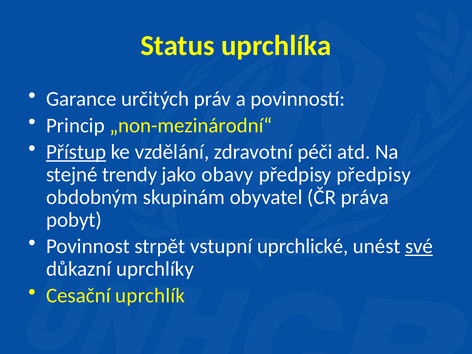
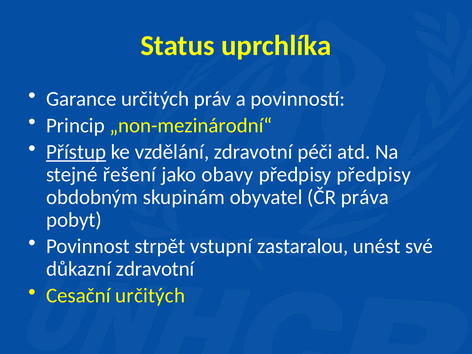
trendy: trendy -> řešení
uprchlické: uprchlické -> zastaralou
své underline: present -> none
důkazní uprchlíky: uprchlíky -> zdravotní
Cesační uprchlík: uprchlík -> určitých
